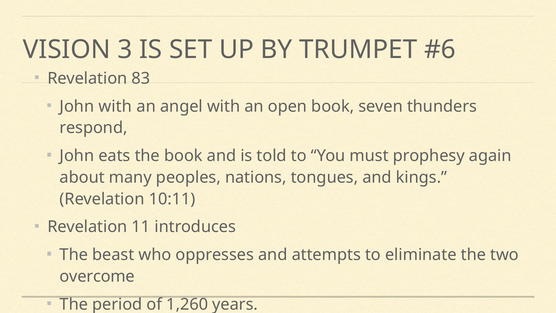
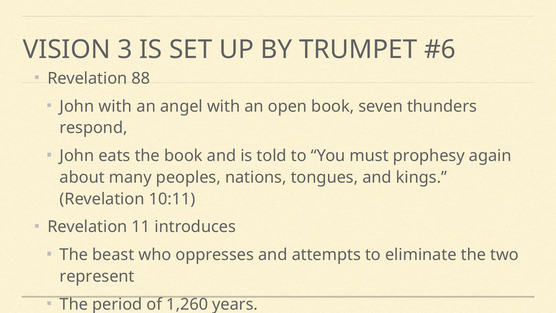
83: 83 -> 88
overcome: overcome -> represent
